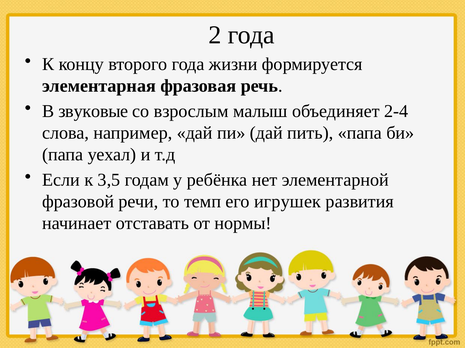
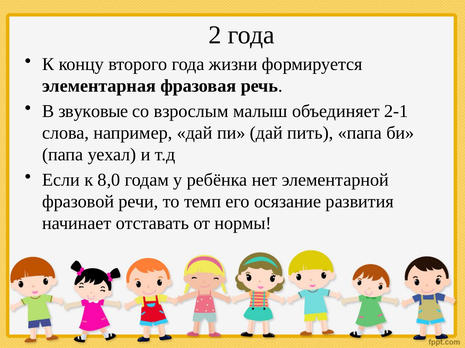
2-4: 2-4 -> 2-1
3,5: 3,5 -> 8,0
игрушек: игрушек -> осязание
